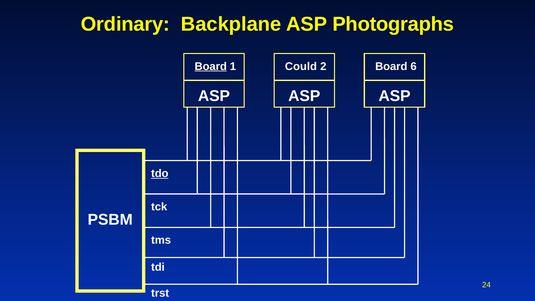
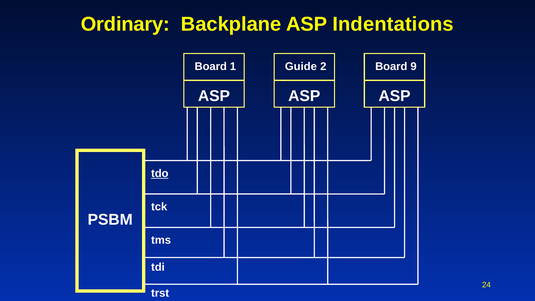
Photographs: Photographs -> Indentations
Board at (211, 66) underline: present -> none
Could: Could -> Guide
6: 6 -> 9
